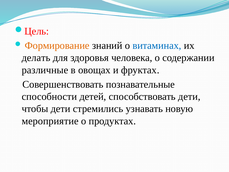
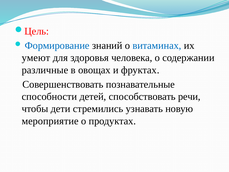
Формирование colour: orange -> blue
делать: делать -> умеют
способствовать дети: дети -> речи
